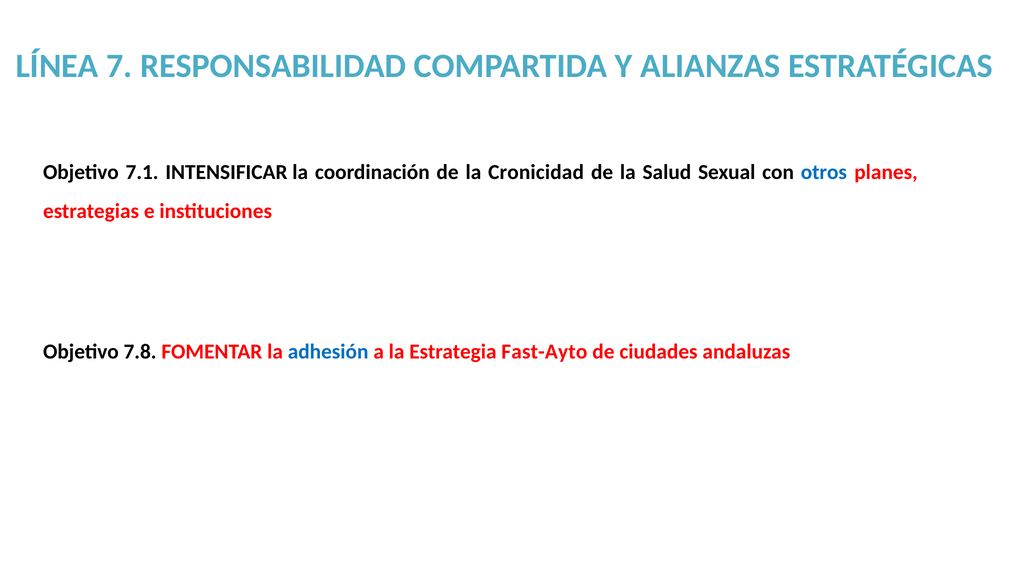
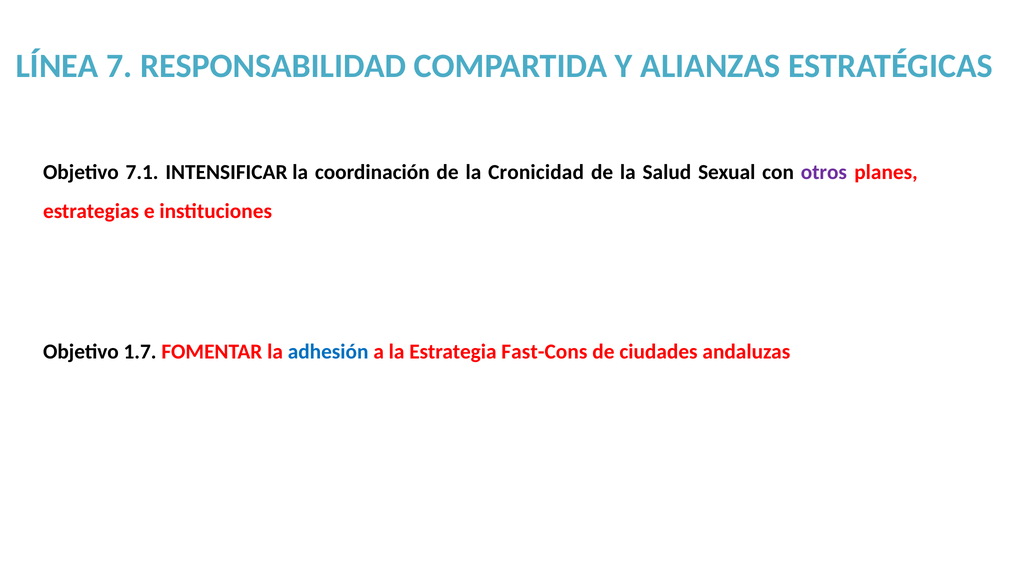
otros colour: blue -> purple
7.8: 7.8 -> 1.7
Fast-Ayto: Fast-Ayto -> Fast-Cons
